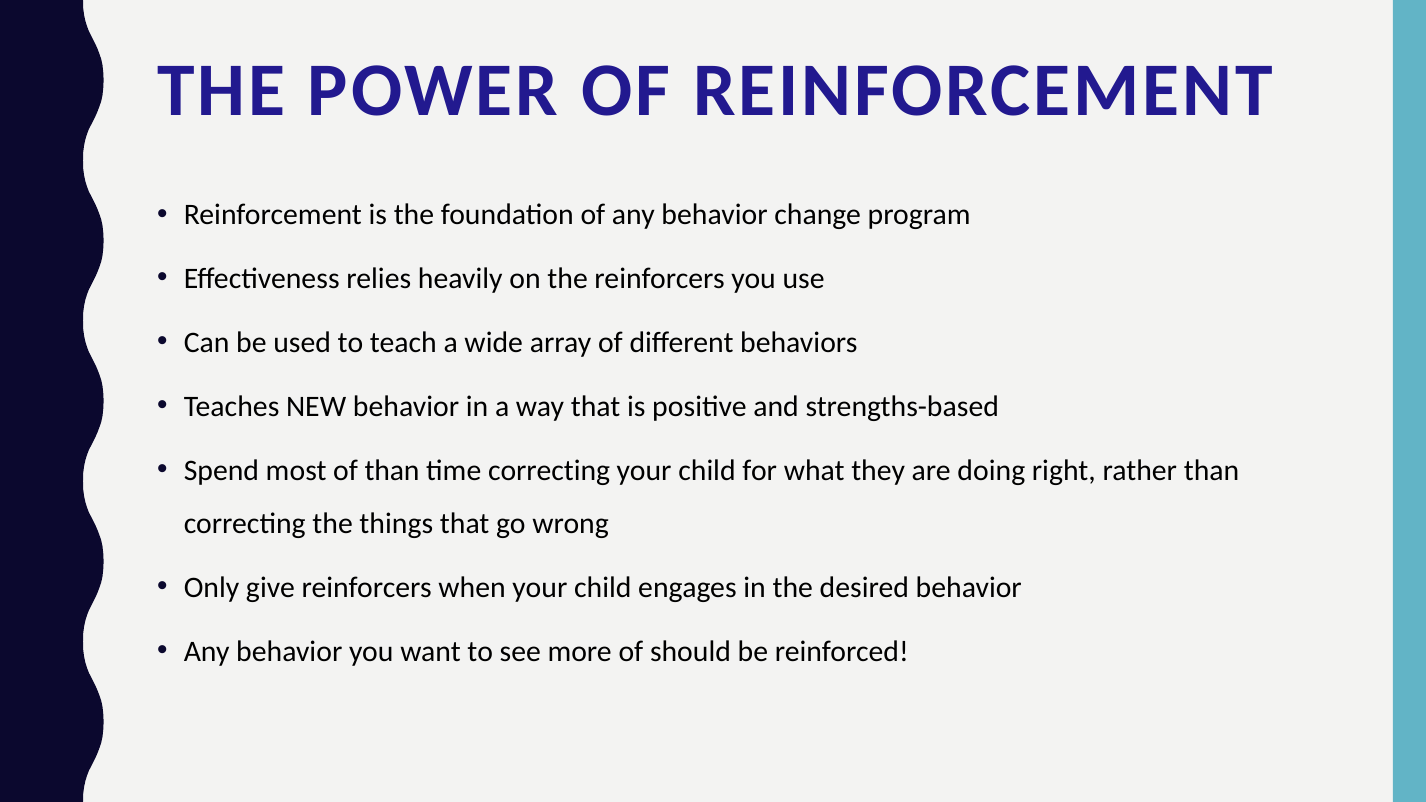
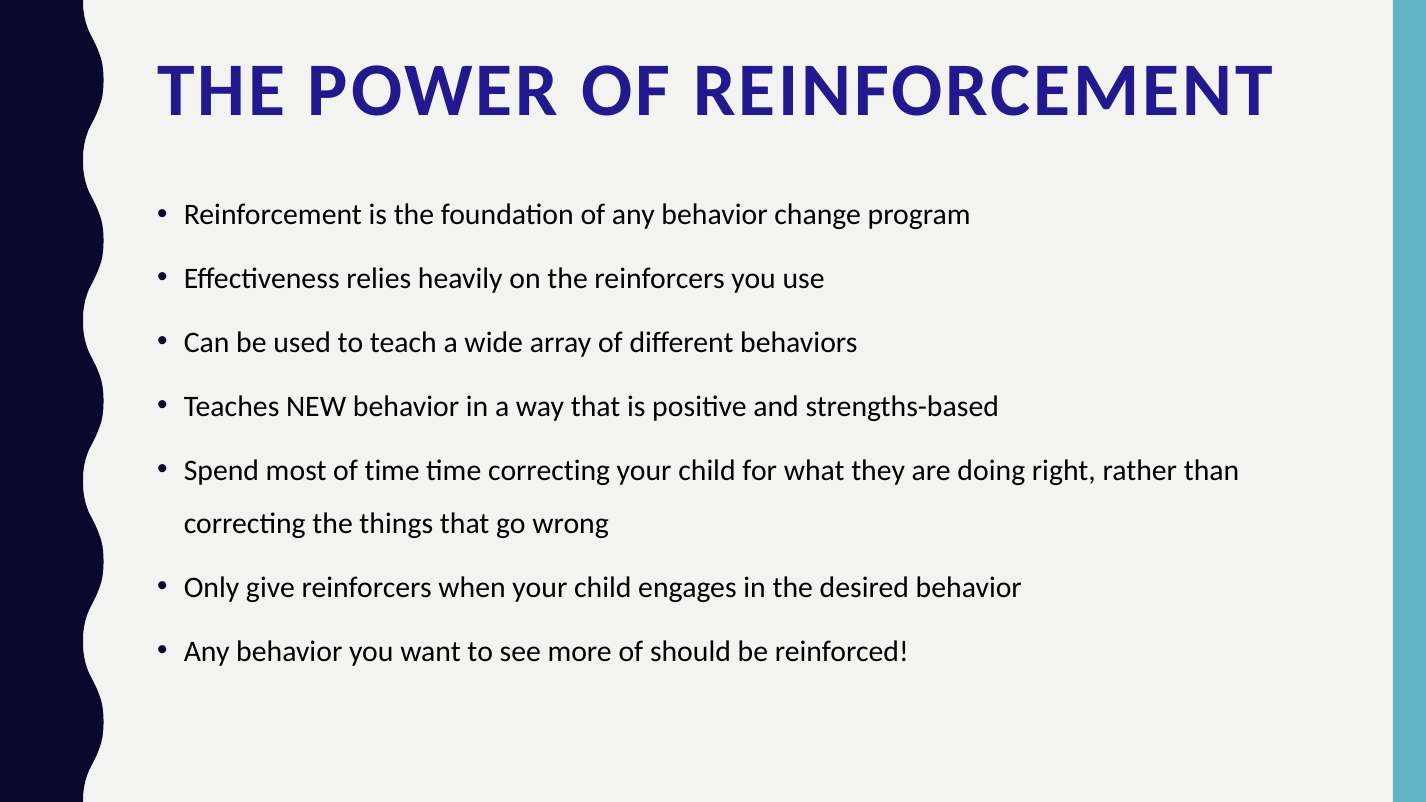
of than: than -> time
